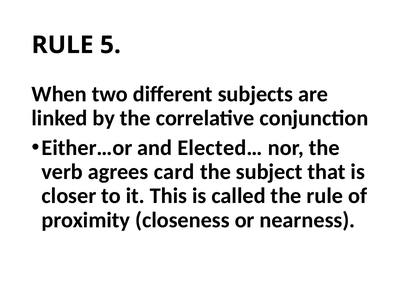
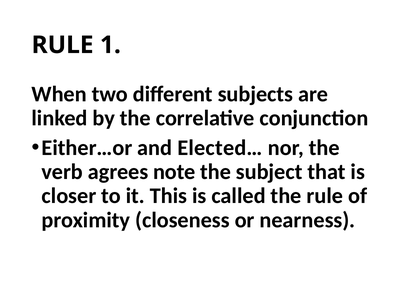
5: 5 -> 1
card: card -> note
